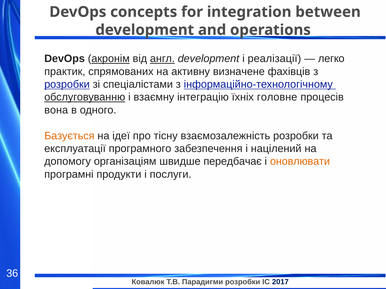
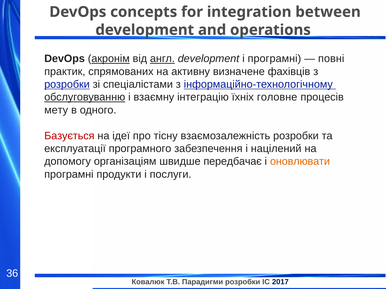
і реалізації: реалізації -> програмні
легко: легко -> повні
вона: вона -> мету
Базується colour: orange -> red
